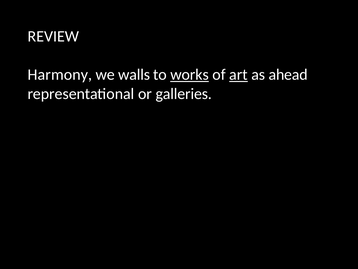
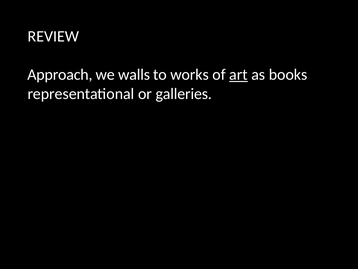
Harmony: Harmony -> Approach
works underline: present -> none
ahead: ahead -> books
